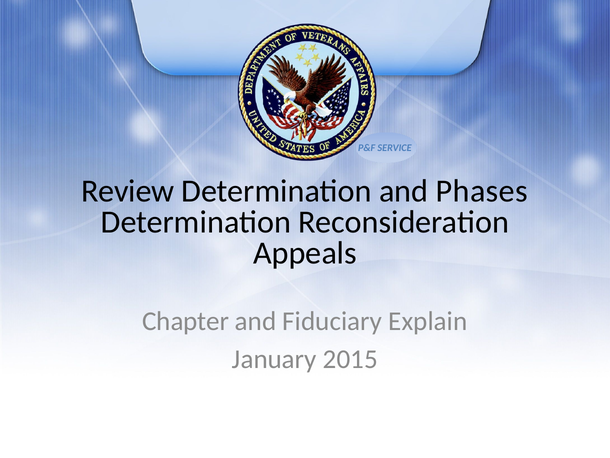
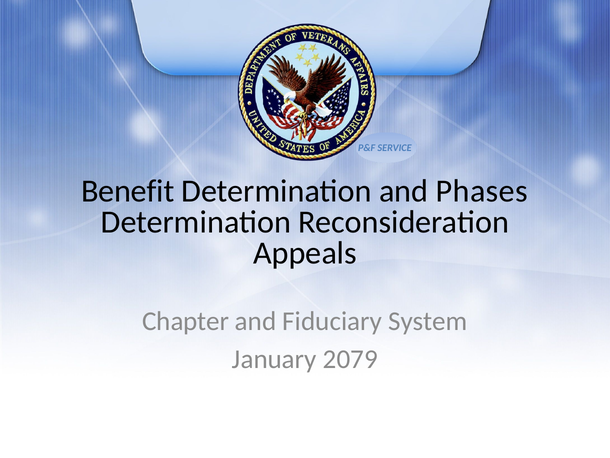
Review: Review -> Benefit
Explain: Explain -> System
2015: 2015 -> 2079
